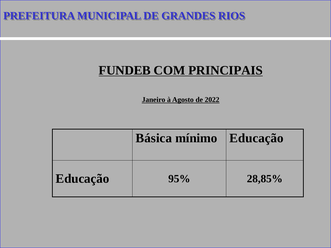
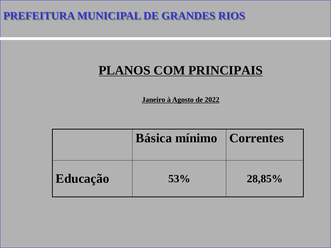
FUNDEB: FUNDEB -> PLANOS
mínimo Educação: Educação -> Correntes
95%: 95% -> 53%
